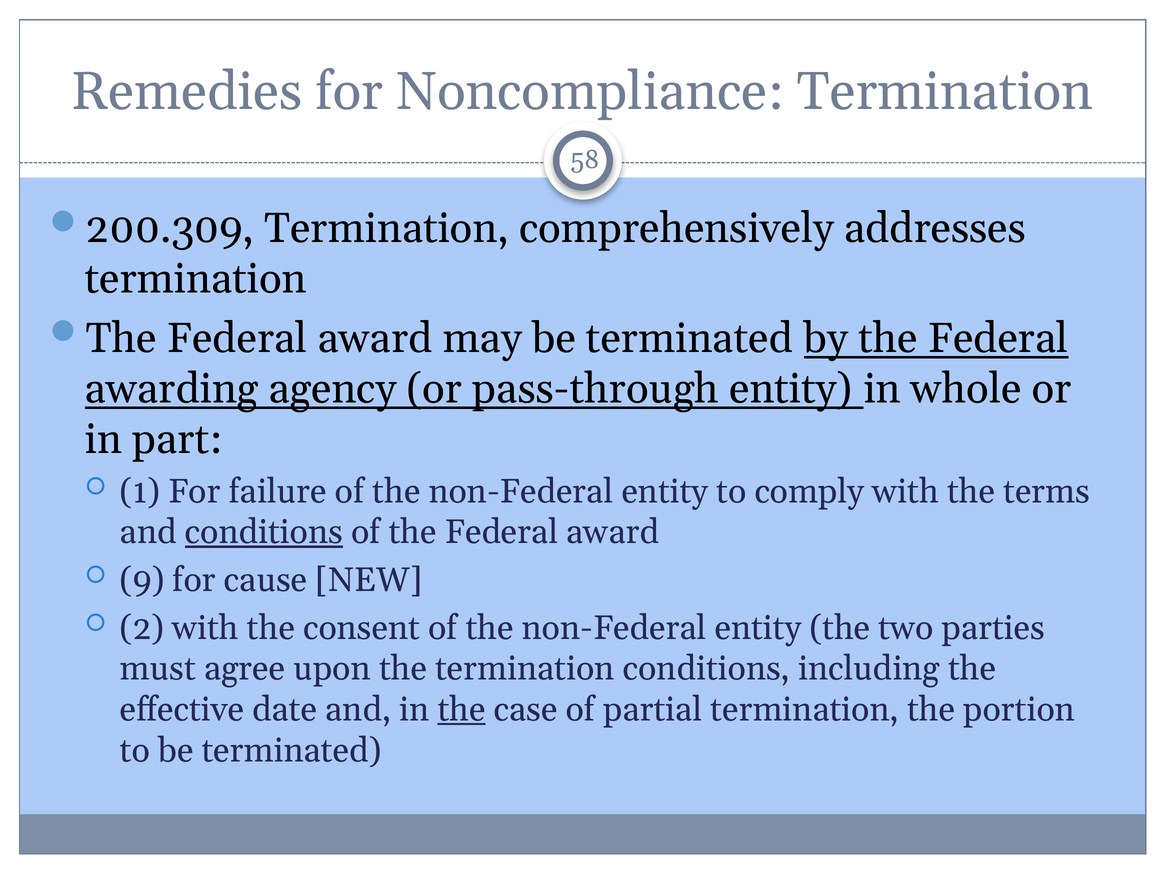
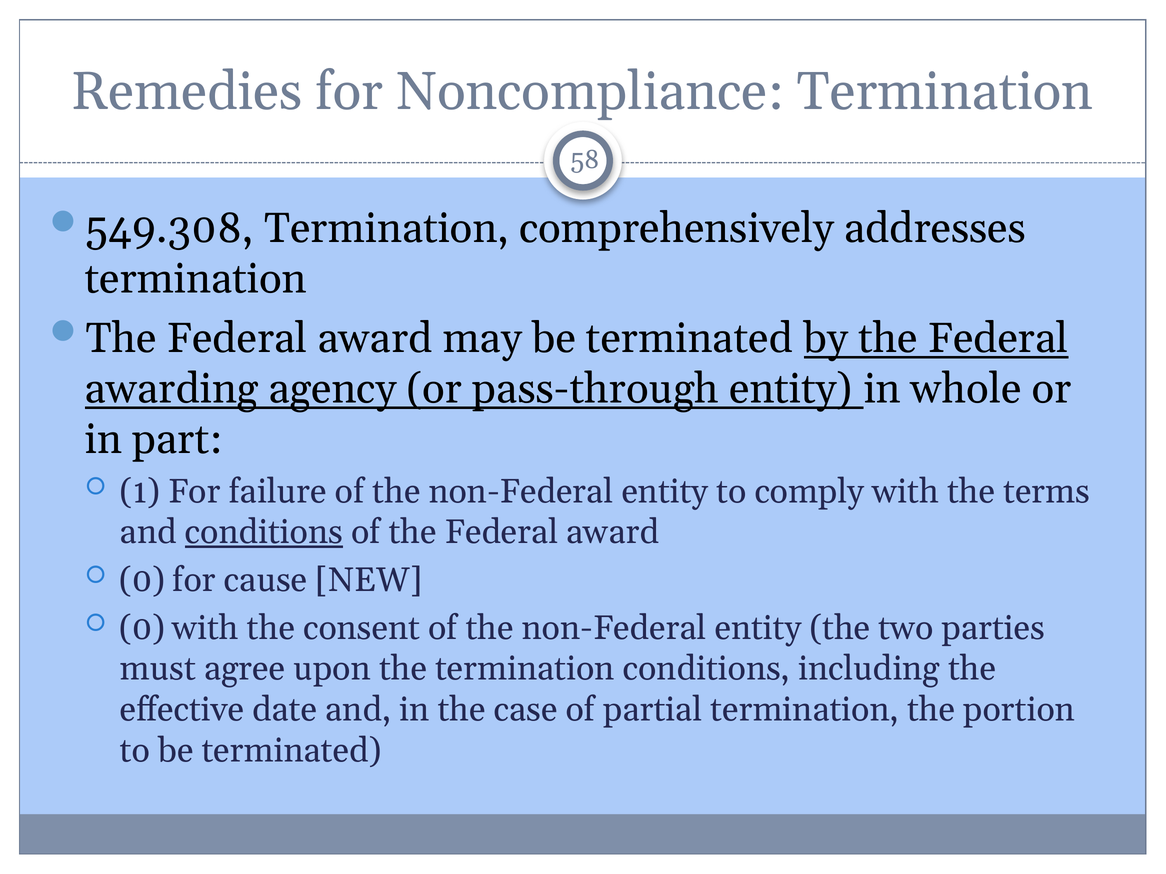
200.309: 200.309 -> 549.308
9 at (142, 580): 9 -> 0
2 at (142, 628): 2 -> 0
the at (462, 710) underline: present -> none
